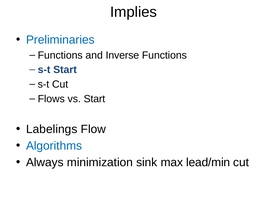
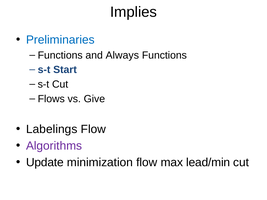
Inverse: Inverse -> Always
vs Start: Start -> Give
Algorithms colour: blue -> purple
Always: Always -> Update
minimization sink: sink -> flow
